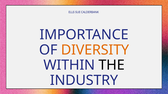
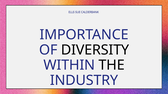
DIVERSITY colour: orange -> black
